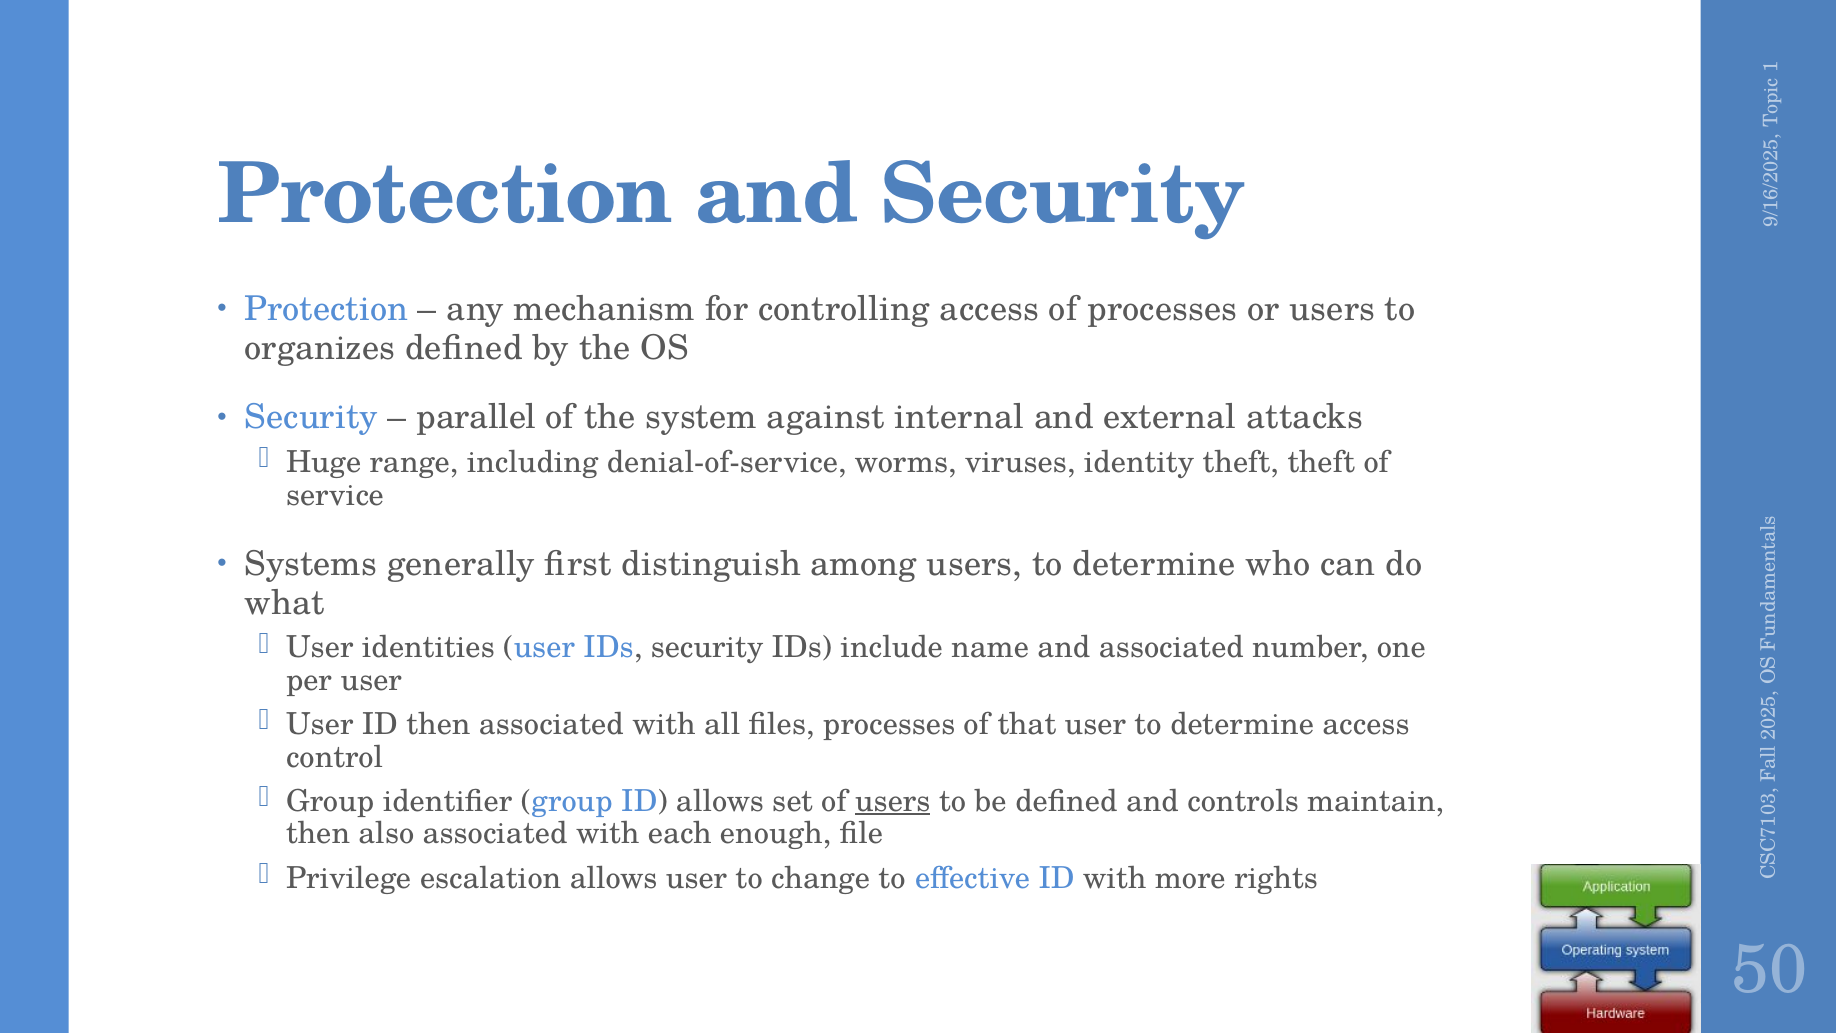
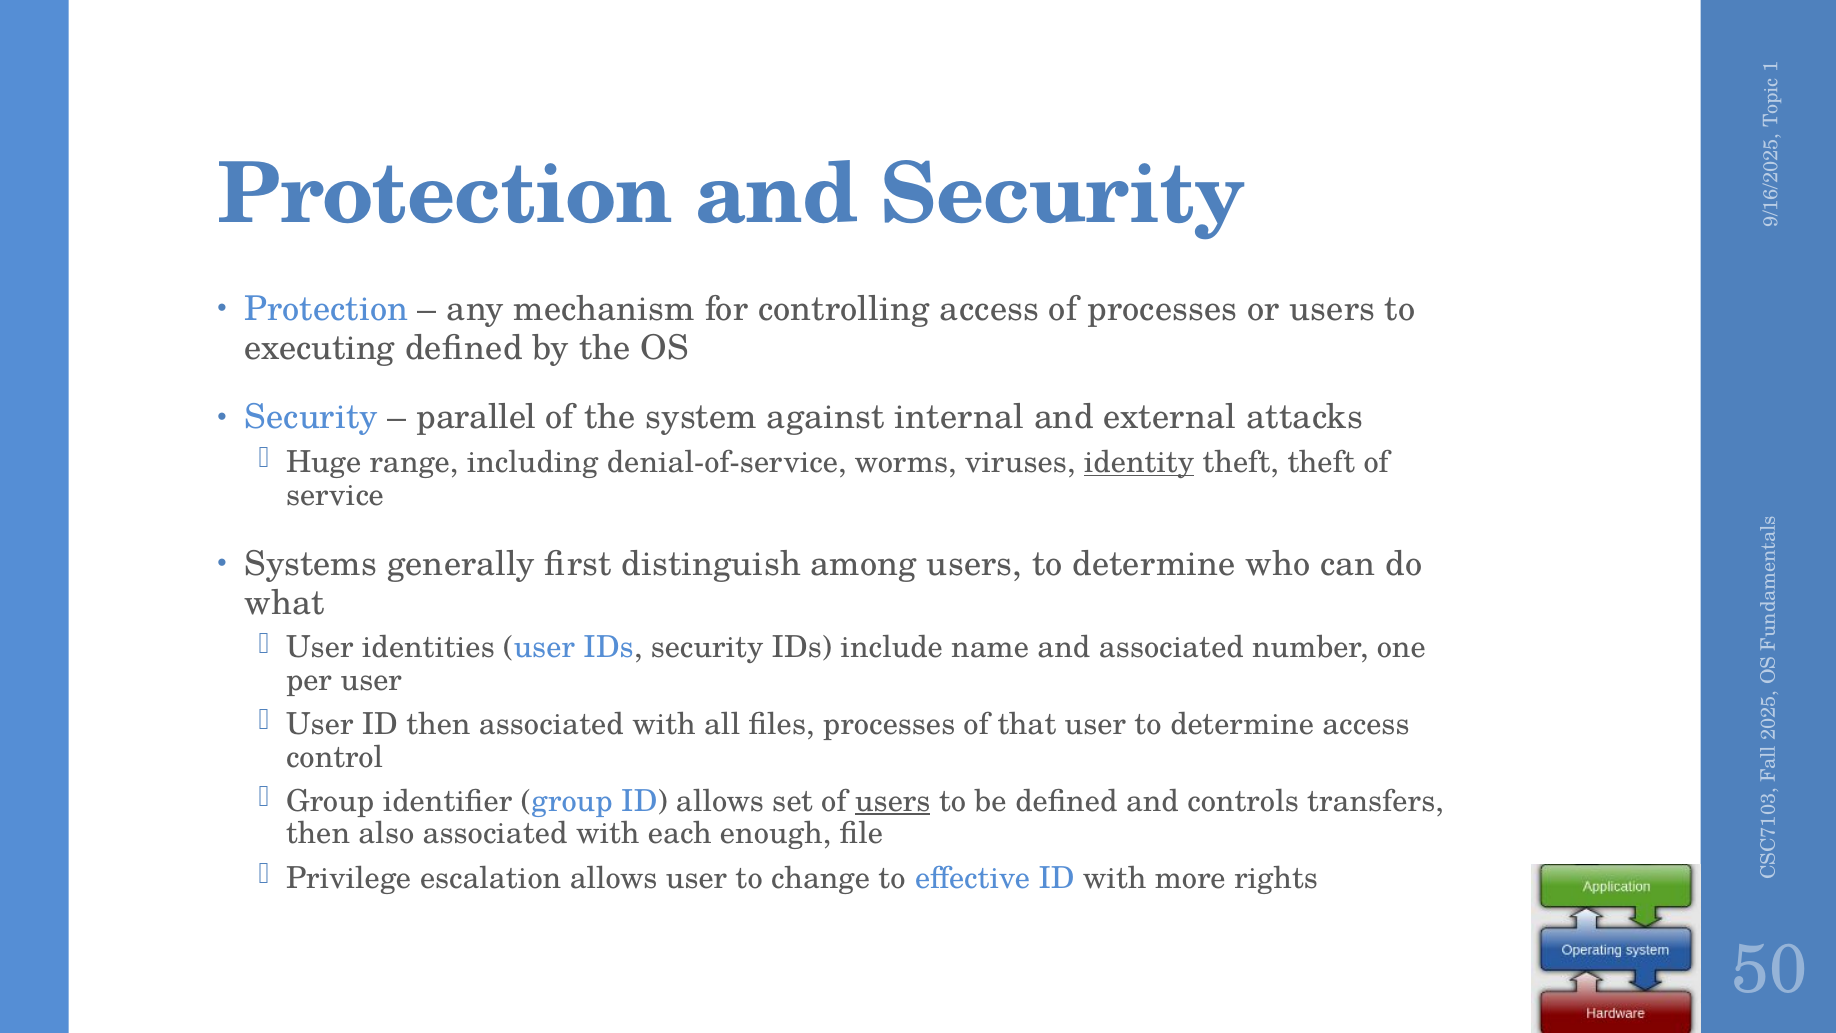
organizes: organizes -> executing
identity underline: none -> present
maintain: maintain -> transfers
